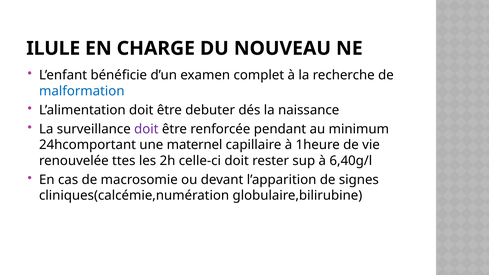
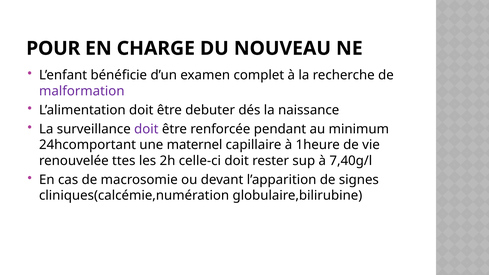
ILULE: ILULE -> POUR
malformation colour: blue -> purple
6,40g/l: 6,40g/l -> 7,40g/l
